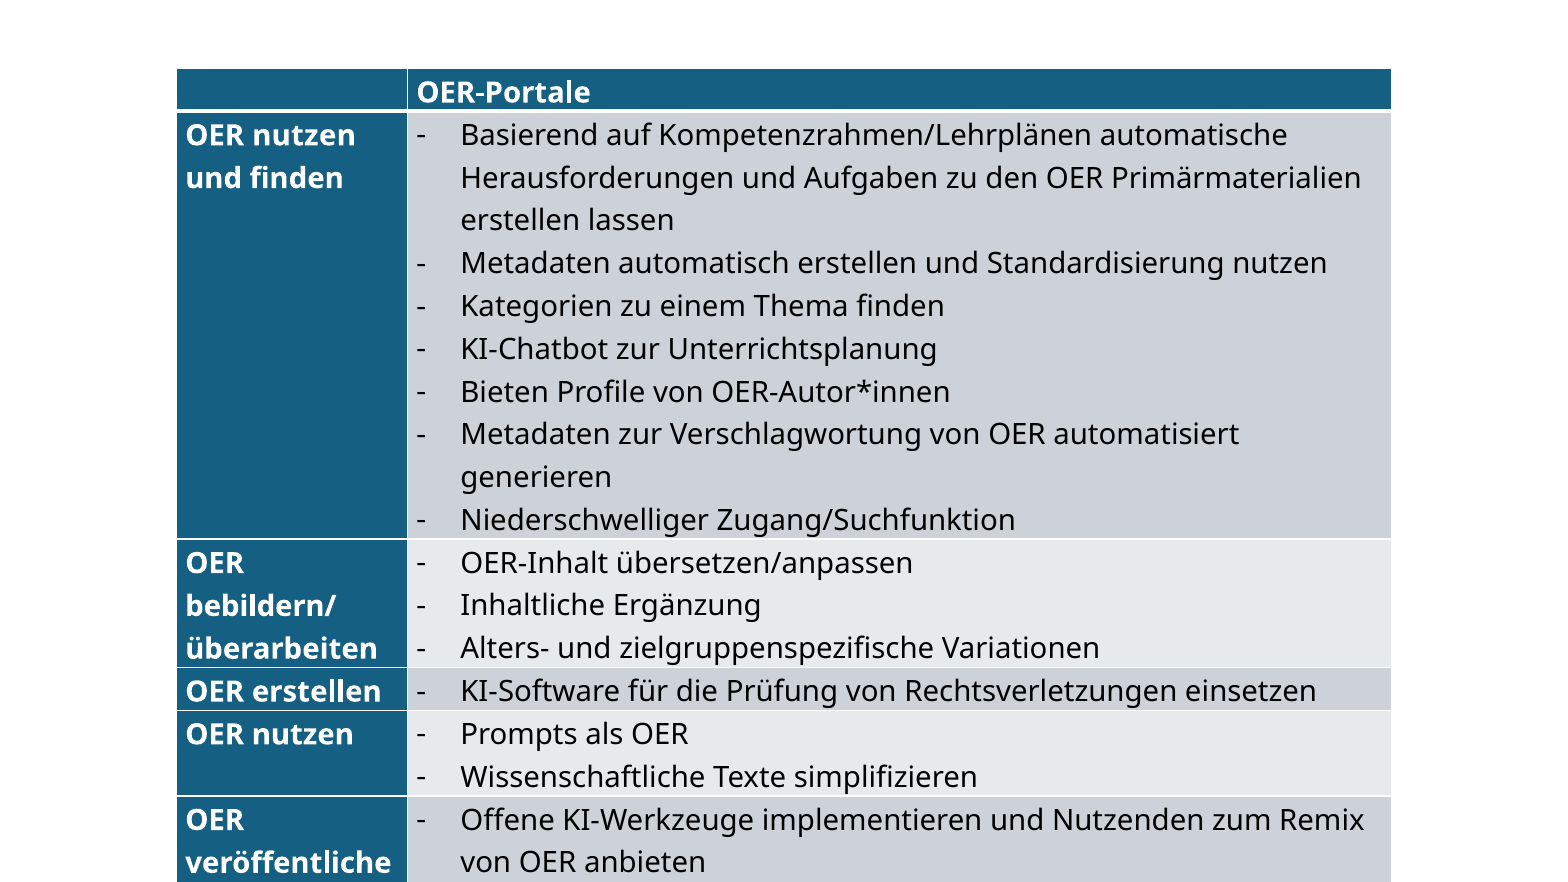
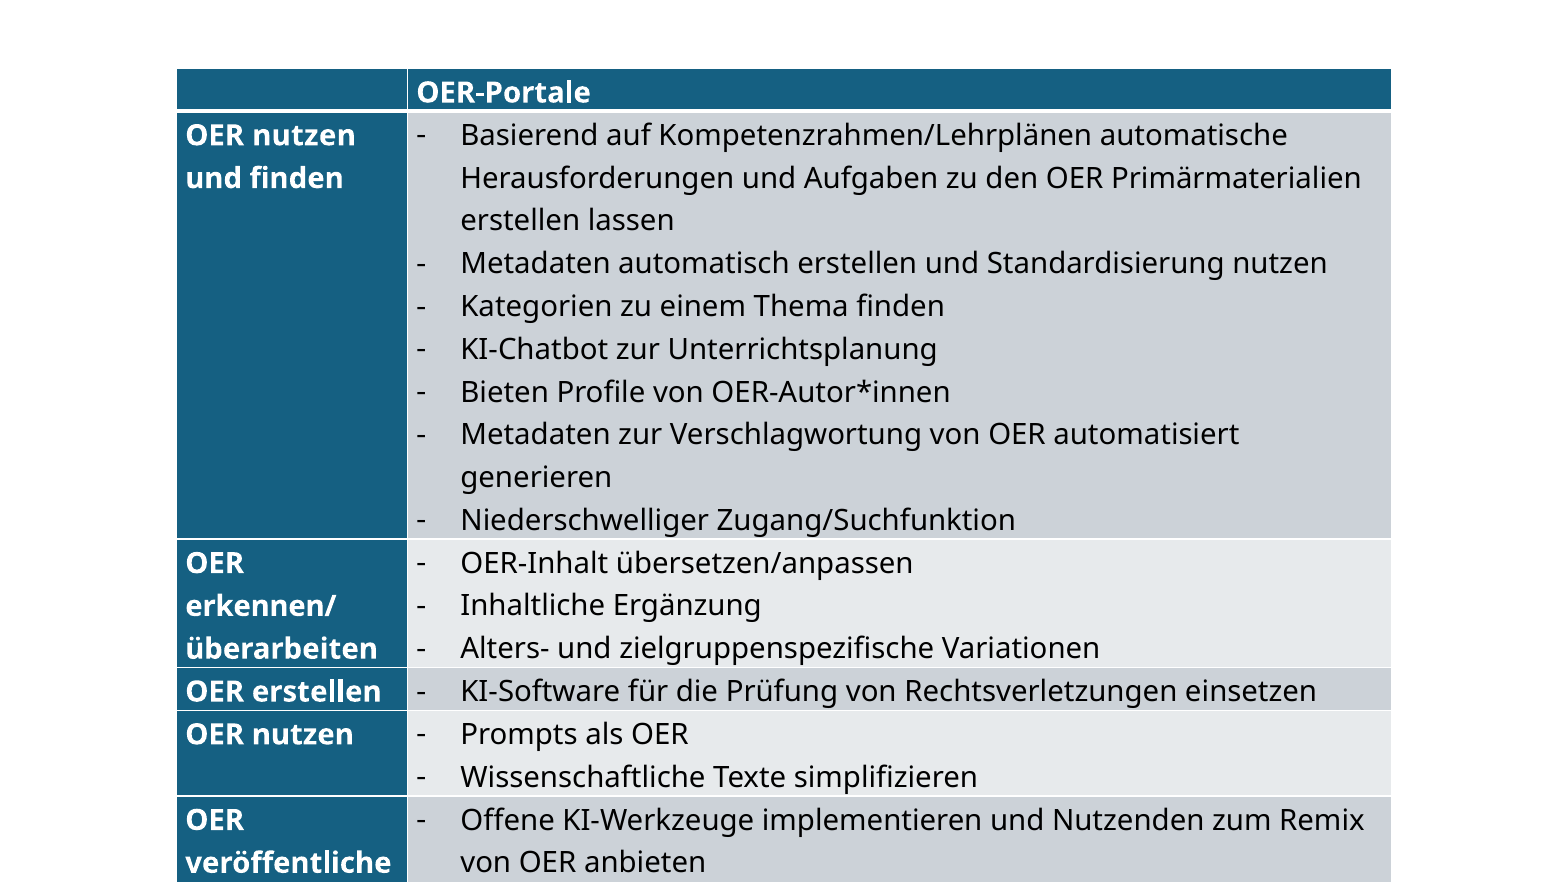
bebildern/: bebildern/ -> erkennen/
